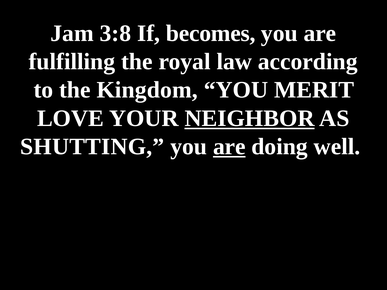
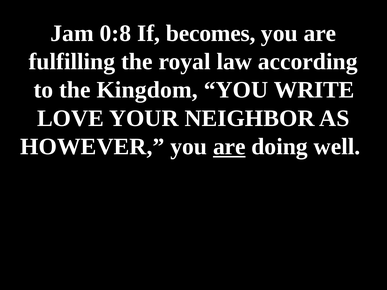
3:8: 3:8 -> 0:8
MERIT: MERIT -> WRITE
NEIGHBOR underline: present -> none
SHUTTING: SHUTTING -> HOWEVER
